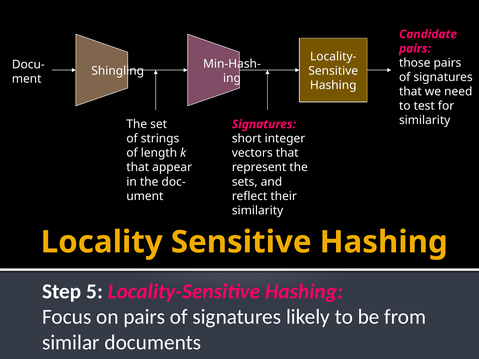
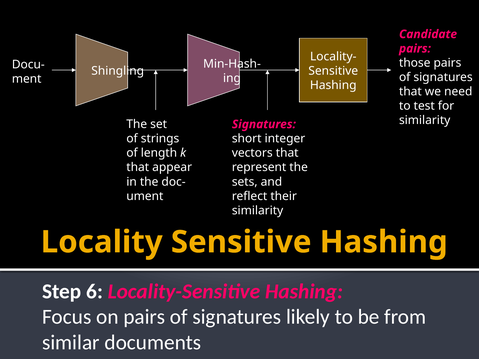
5: 5 -> 6
